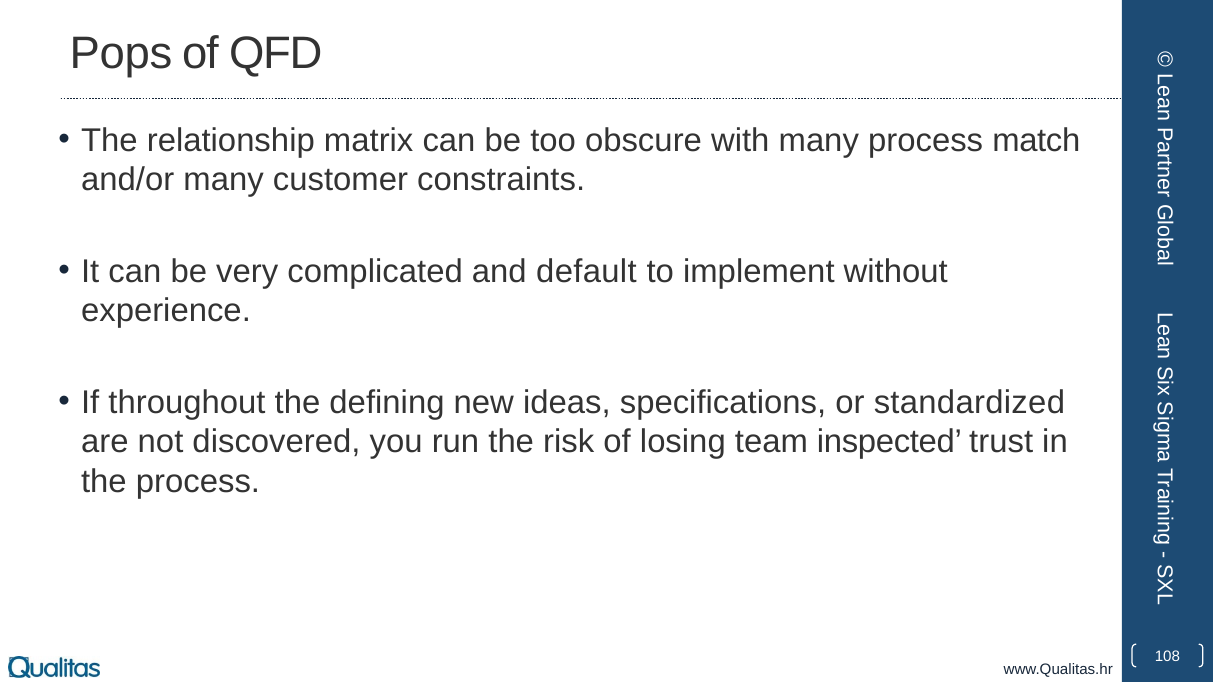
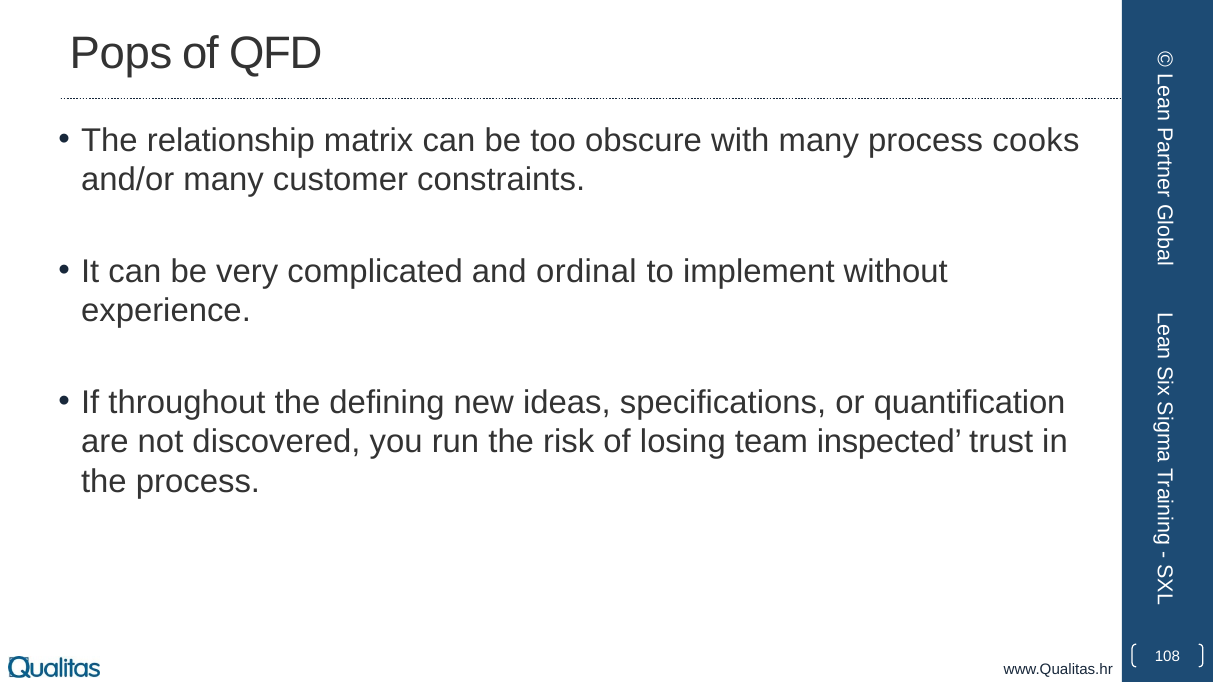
match: match -> cooks
default: default -> ordinal
standardized: standardized -> quantification
